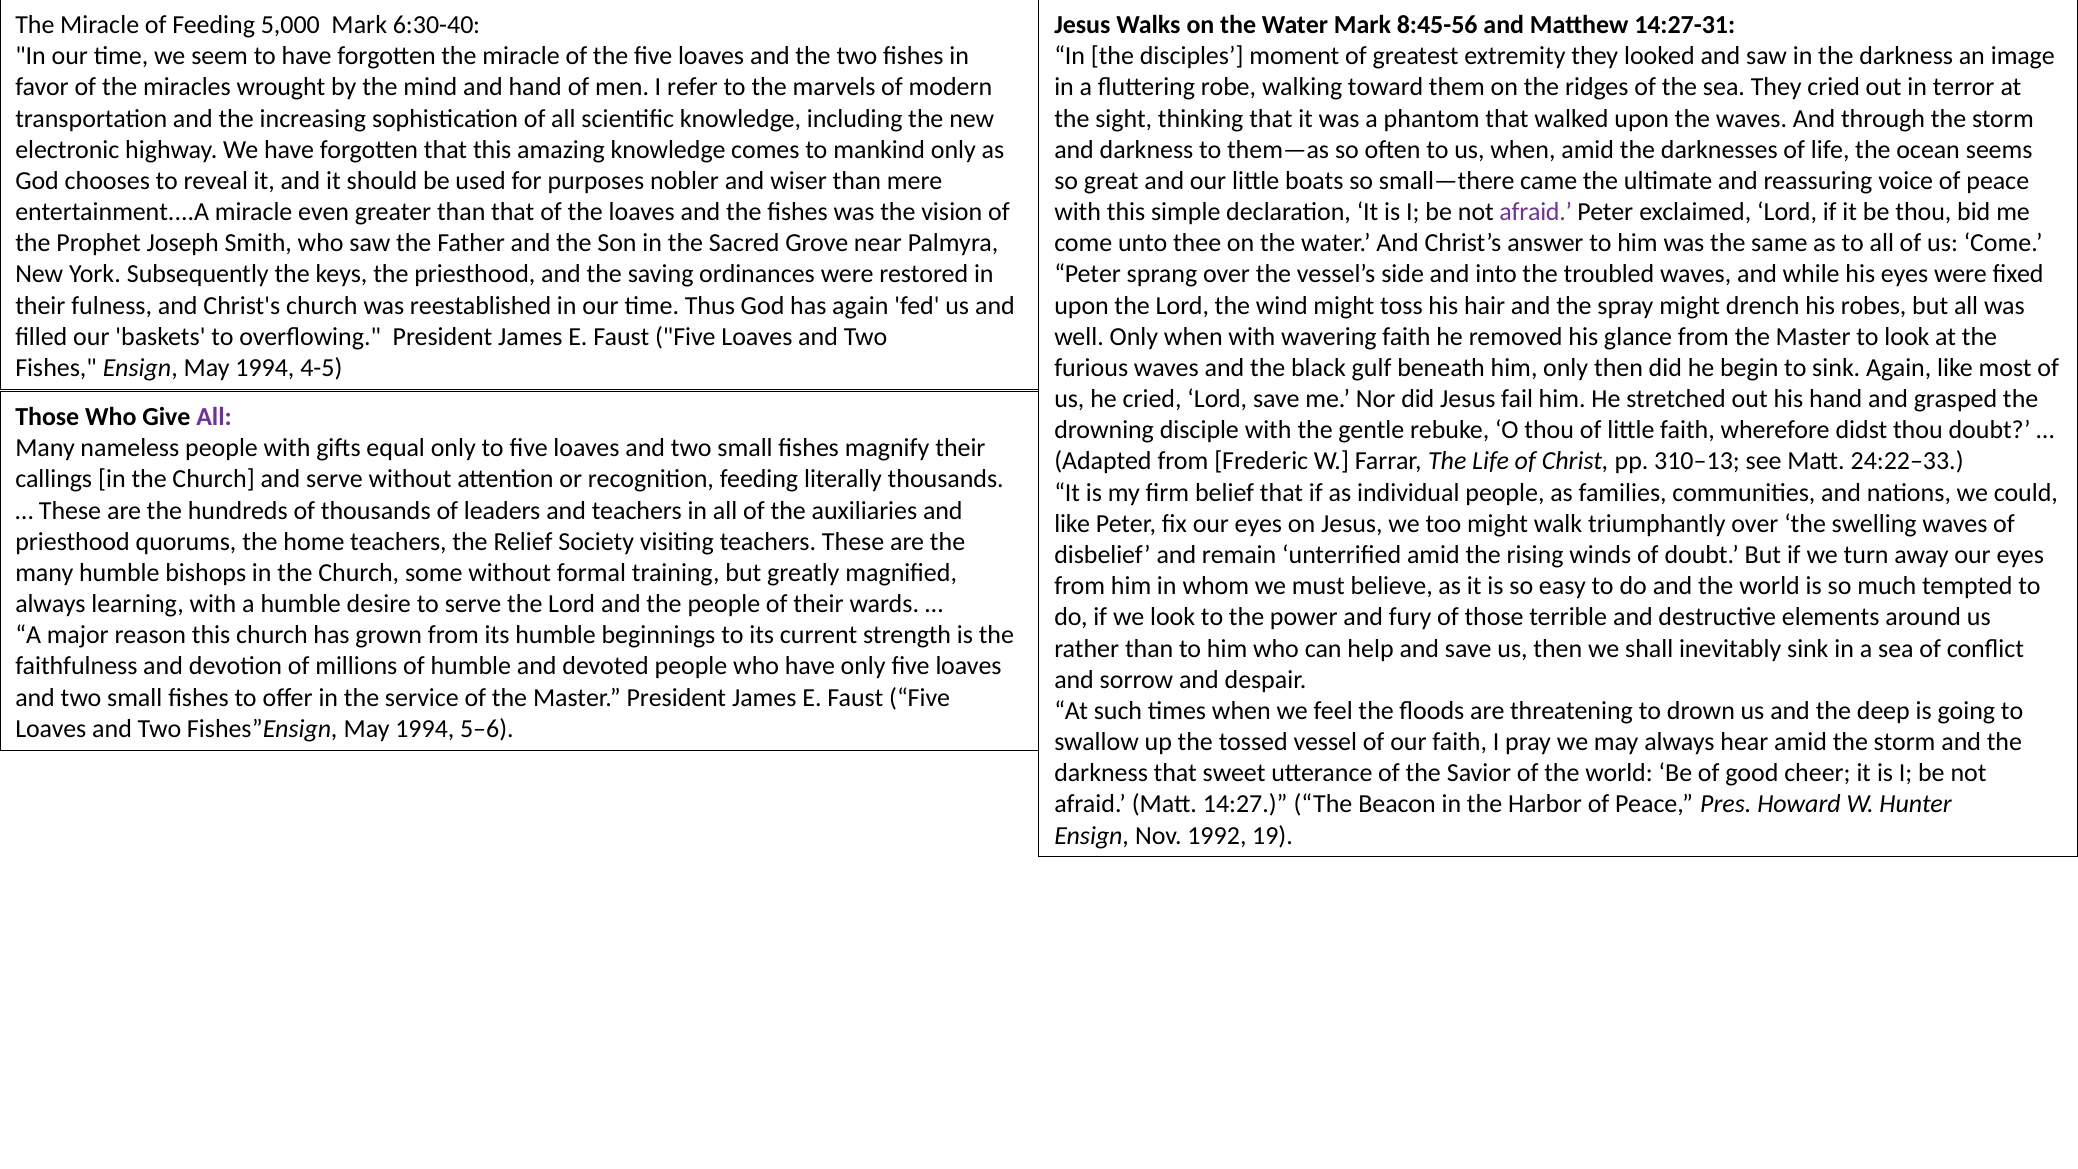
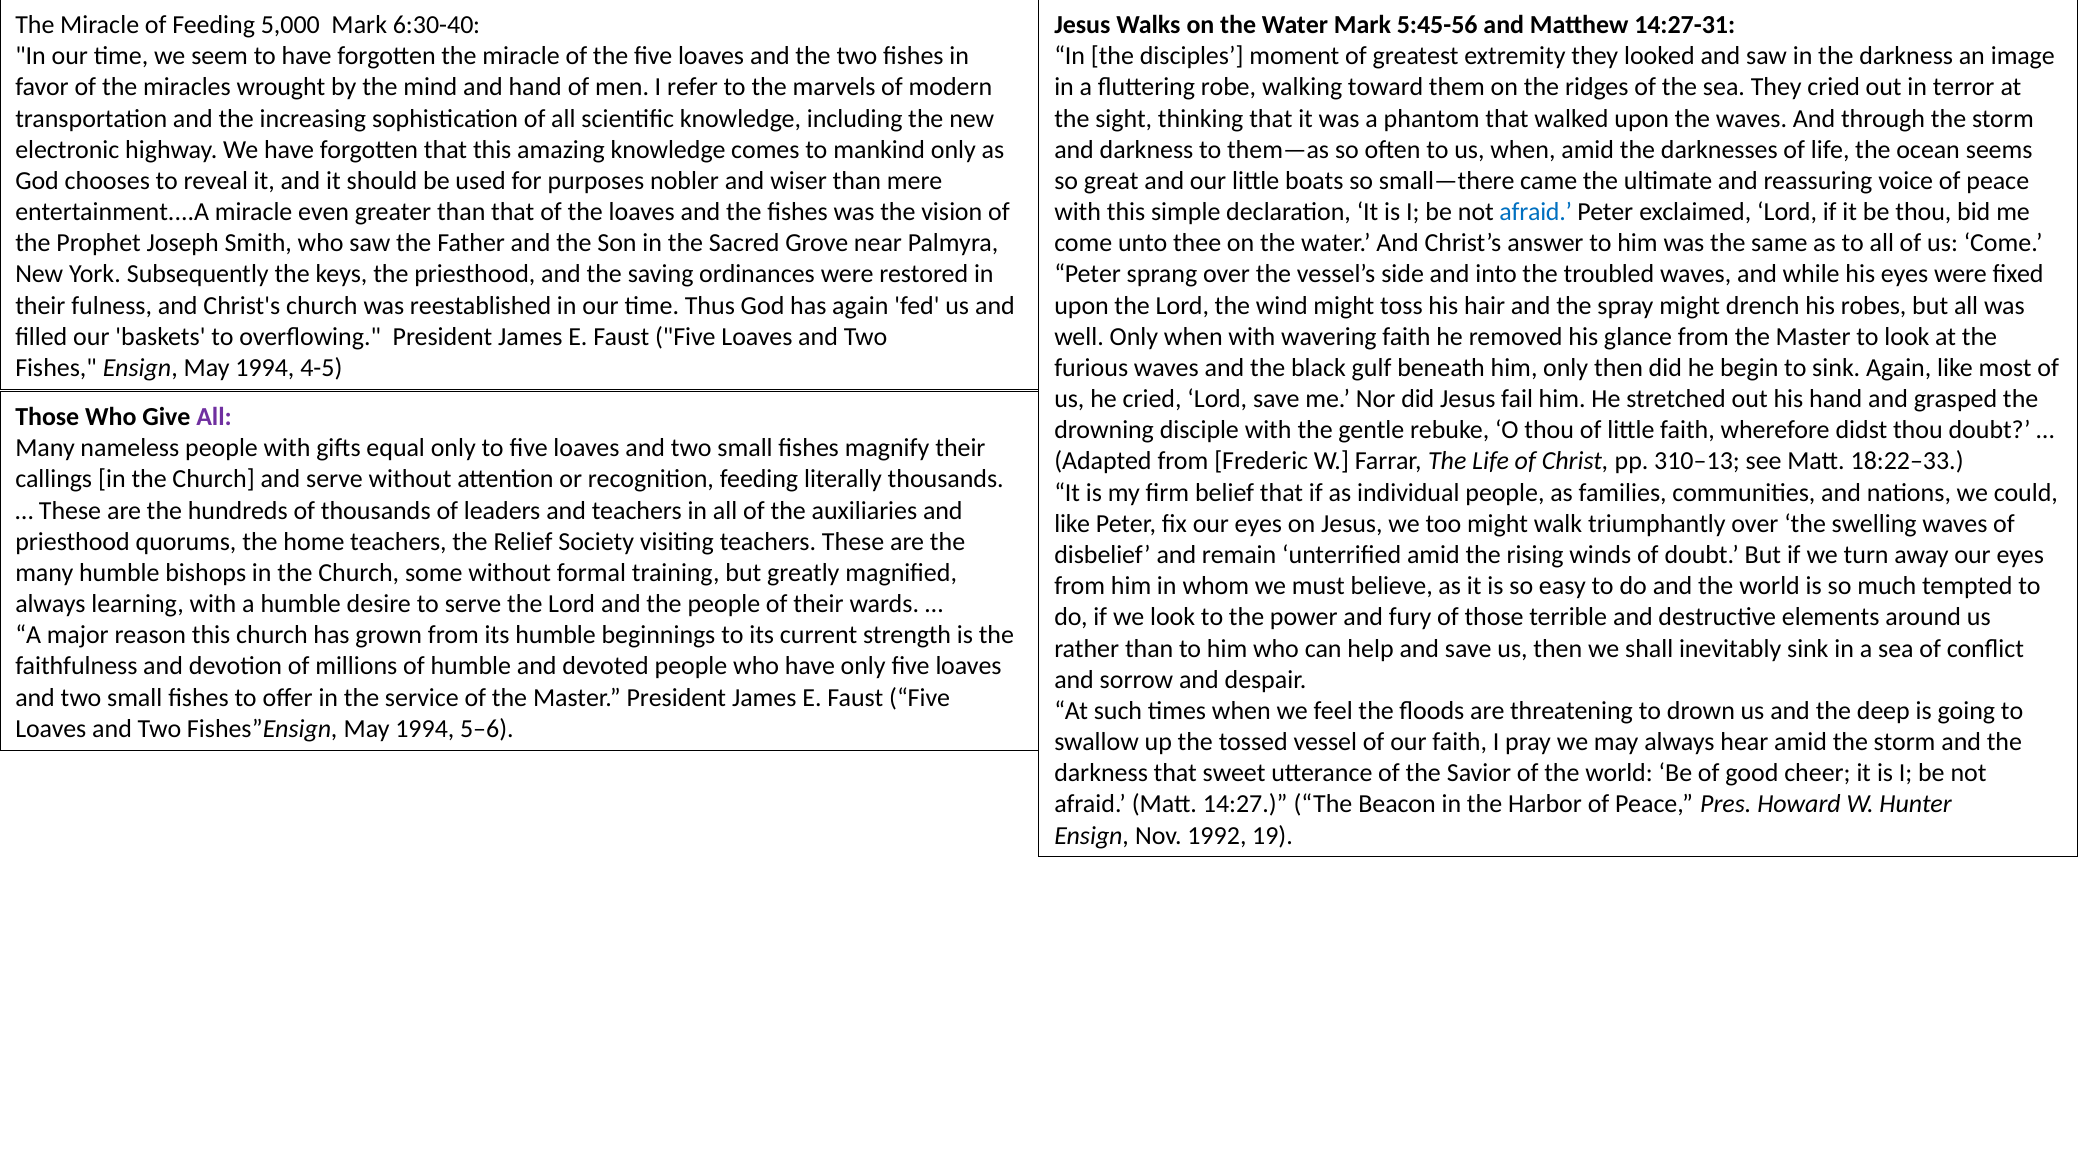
8:45-56: 8:45-56 -> 5:45-56
afraid at (1536, 212) colour: purple -> blue
24:22–33: 24:22–33 -> 18:22–33
